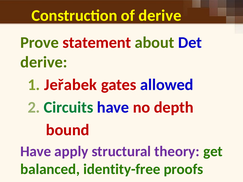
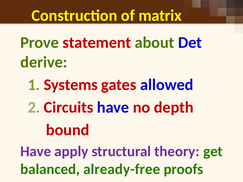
of derive: derive -> matrix
Jeřabek: Jeřabek -> Systems
Circuits colour: green -> red
identity-free: identity-free -> already-free
